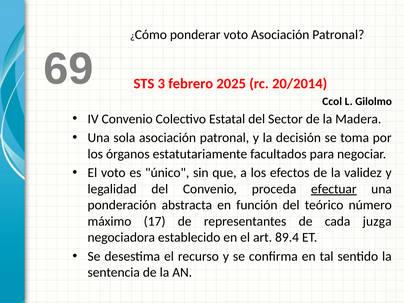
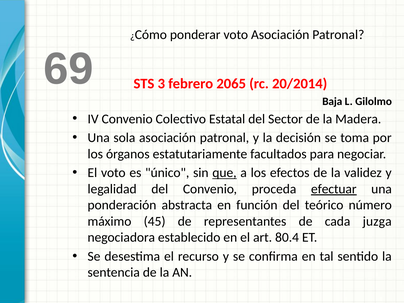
2025: 2025 -> 2065
Ccol: Ccol -> Baja
que underline: none -> present
17: 17 -> 45
89.4: 89.4 -> 80.4
